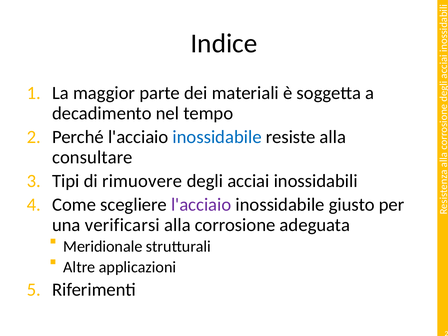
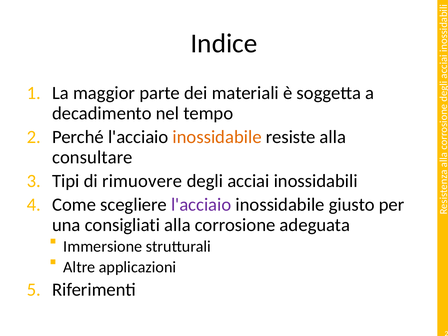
inossidabile at (217, 137) colour: blue -> orange
verificarsi: verificarsi -> consigliati
Meridionale: Meridionale -> Immersione
